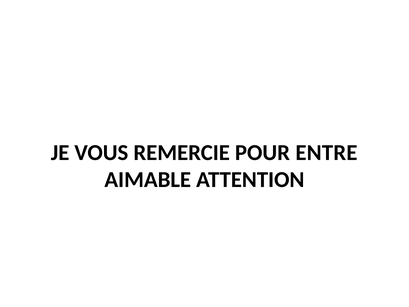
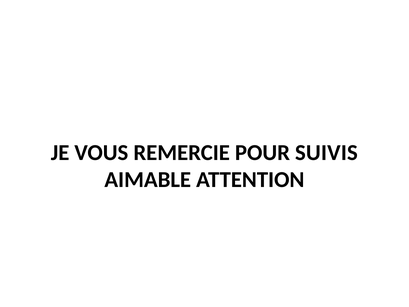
ENTRE: ENTRE -> SUIVIS
